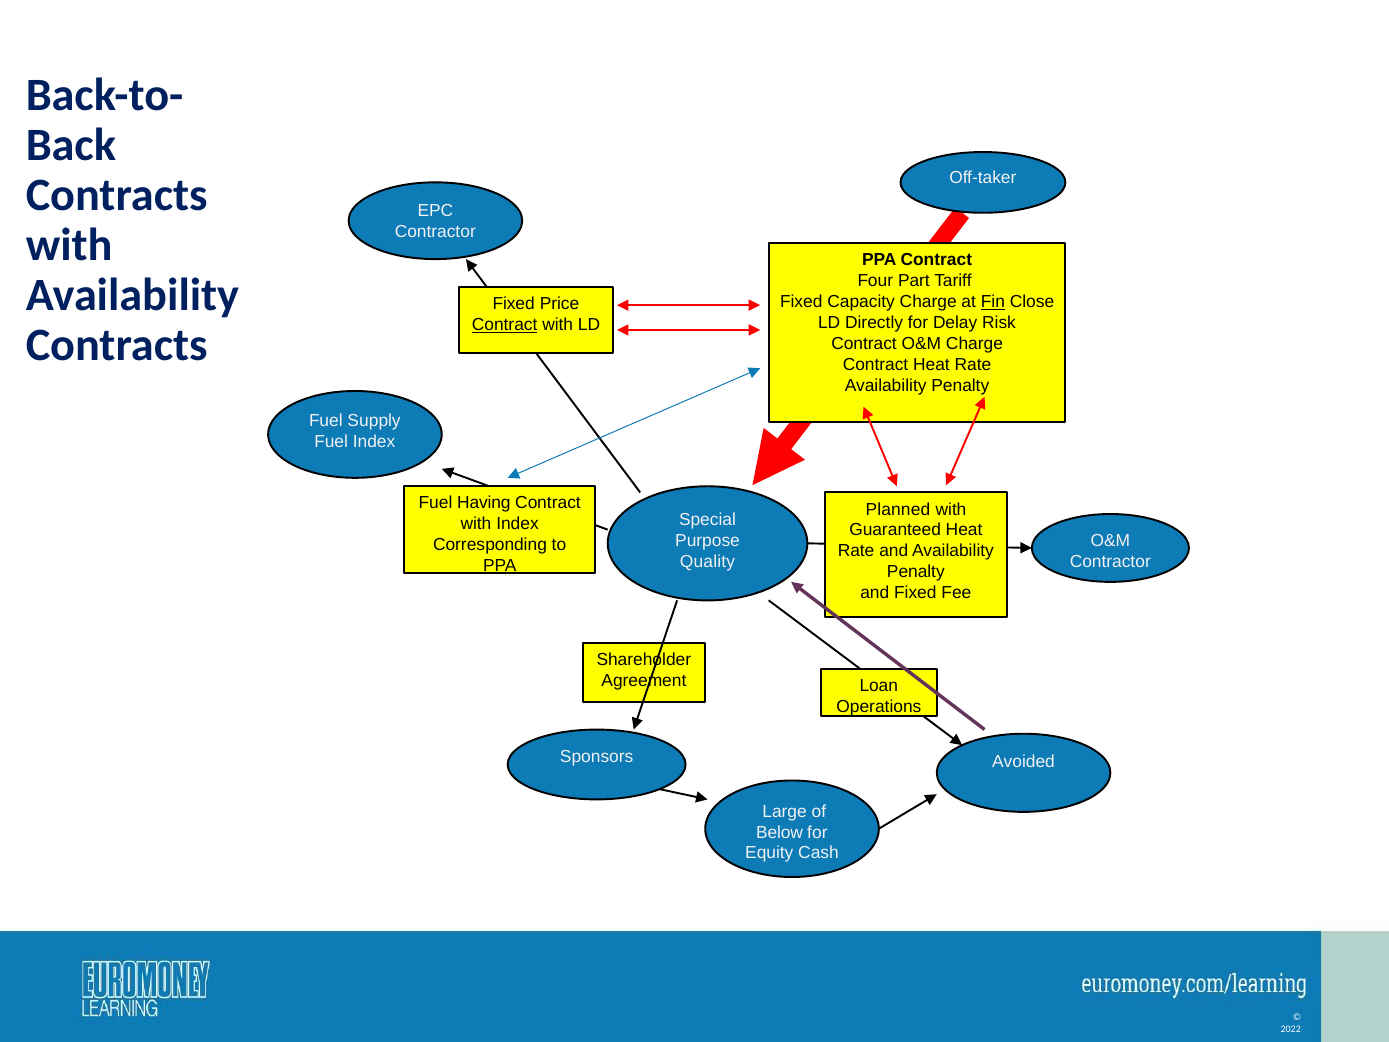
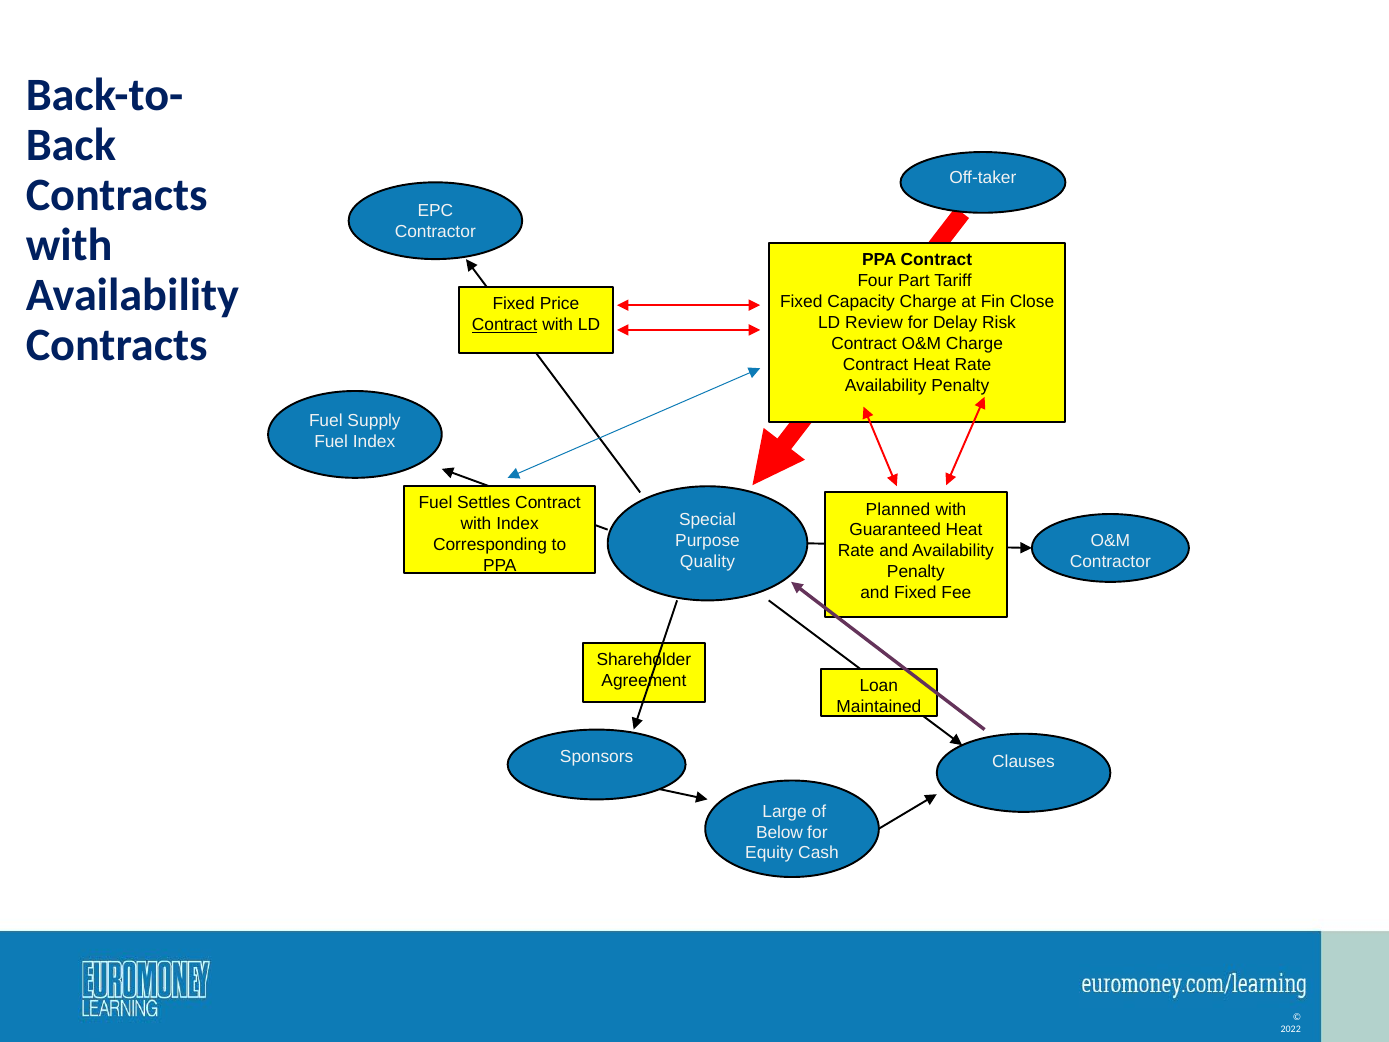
Fin underline: present -> none
Directly: Directly -> Review
Having: Having -> Settles
Operations: Operations -> Maintained
Avoided: Avoided -> Clauses
